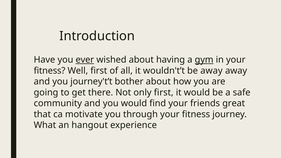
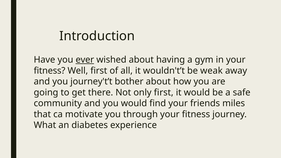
gym underline: present -> none
be away: away -> weak
great: great -> miles
hangout: hangout -> diabetes
